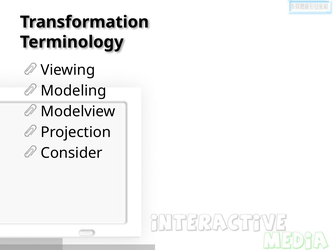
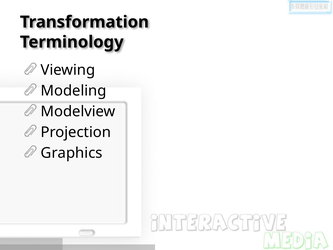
Consider: Consider -> Graphics
